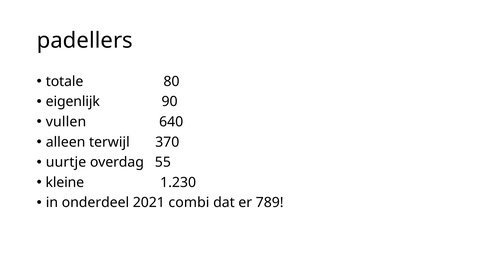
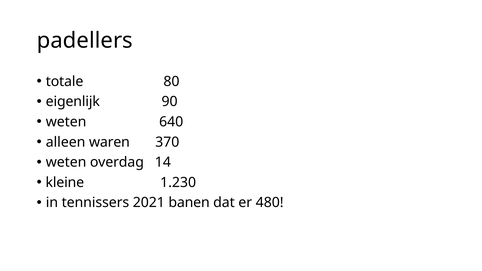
vullen at (66, 122): vullen -> weten
terwijl: terwijl -> waren
uurtje at (66, 162): uurtje -> weten
55: 55 -> 14
onderdeel: onderdeel -> tennissers
combi: combi -> banen
789: 789 -> 480
